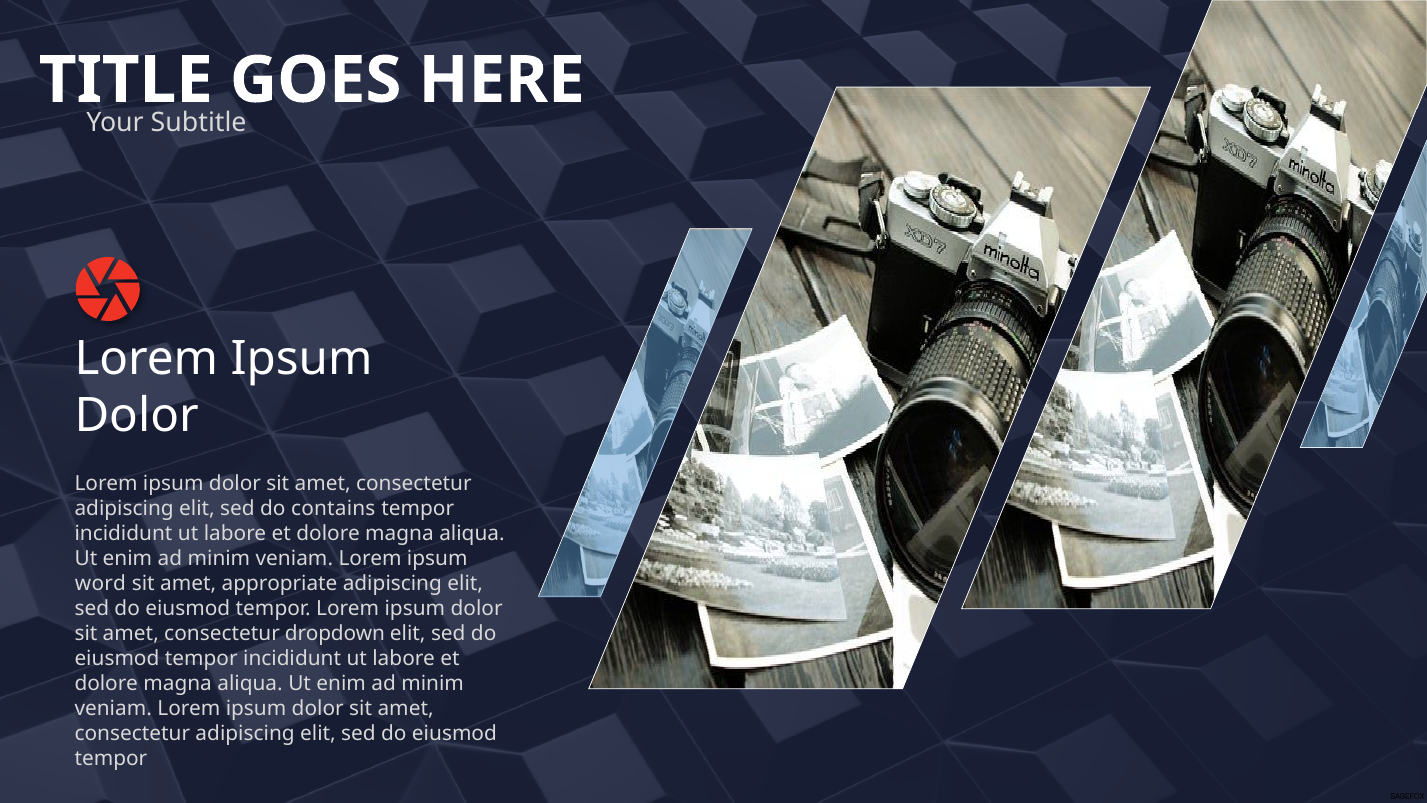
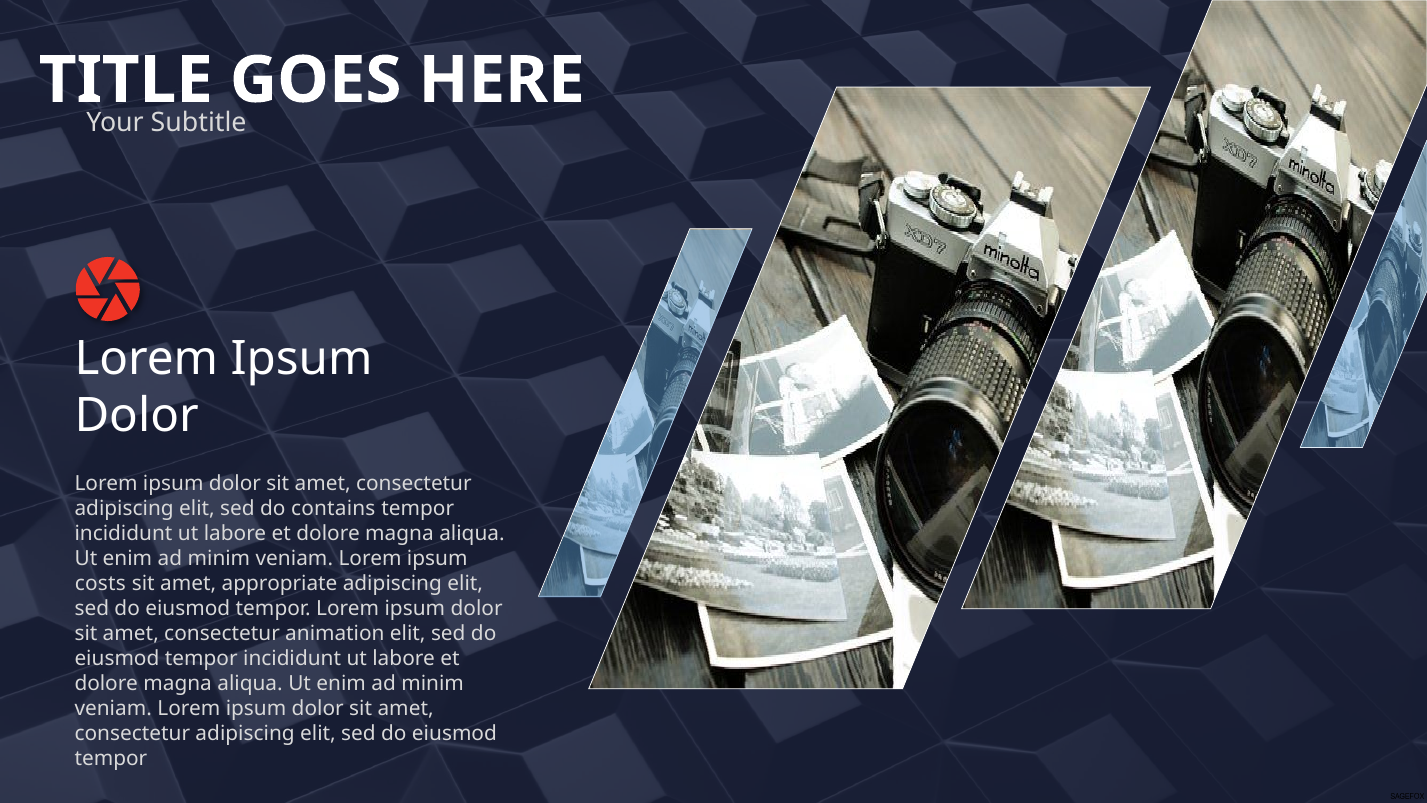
word: word -> costs
dropdown: dropdown -> animation
